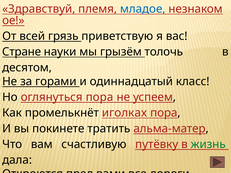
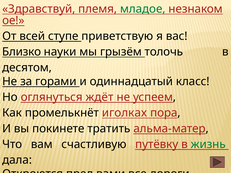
младое colour: blue -> green
грязь: грязь -> ступе
Стране: Стране -> Близко
оглянуться пора: пора -> ждёт
